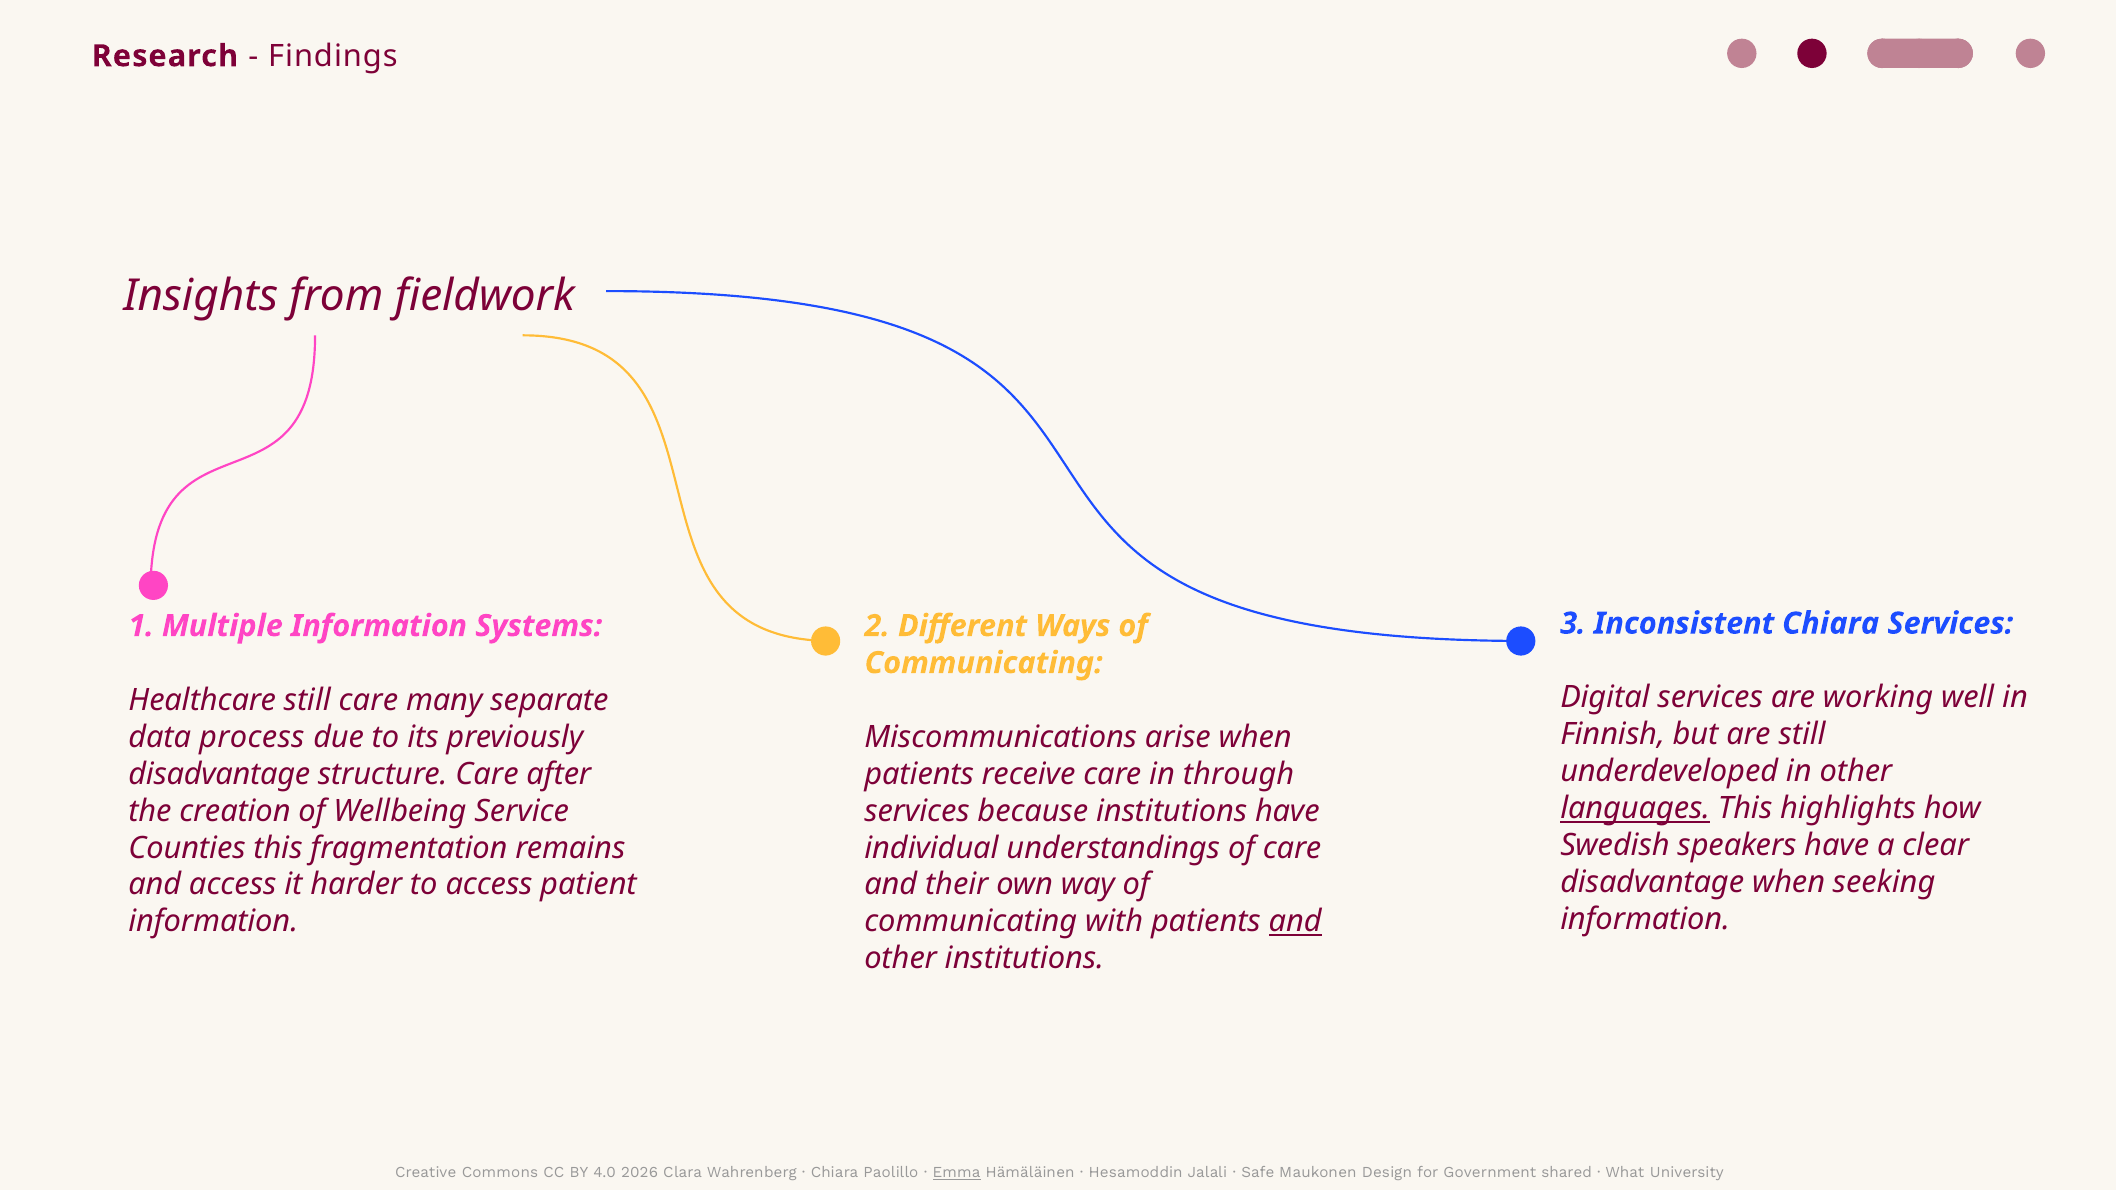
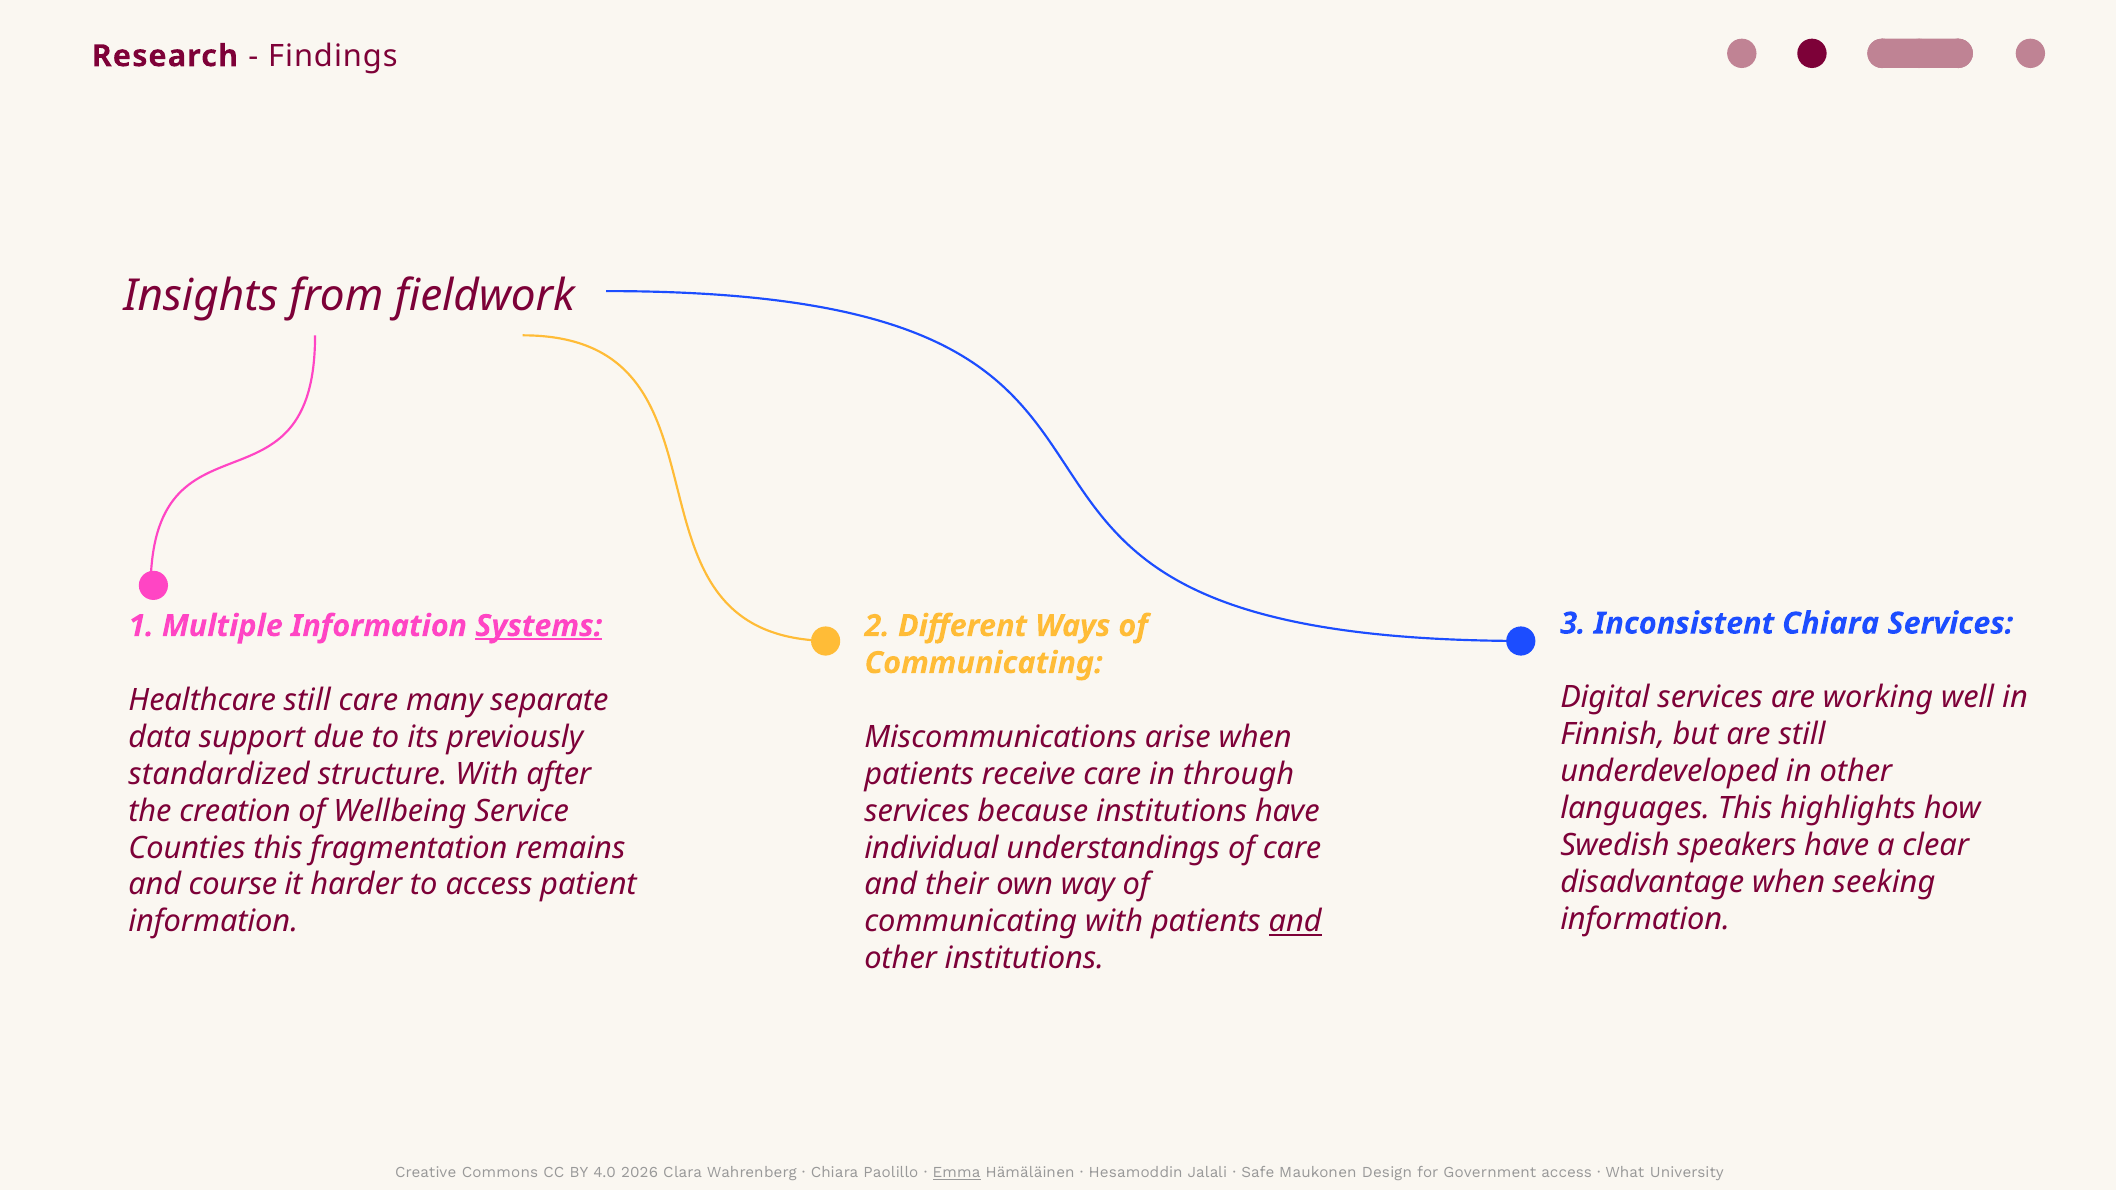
Systems underline: none -> present
process: process -> support
disadvantage at (219, 774): disadvantage -> standardized
structure Care: Care -> With
languages underline: present -> none
and access: access -> course
Government shared: shared -> access
